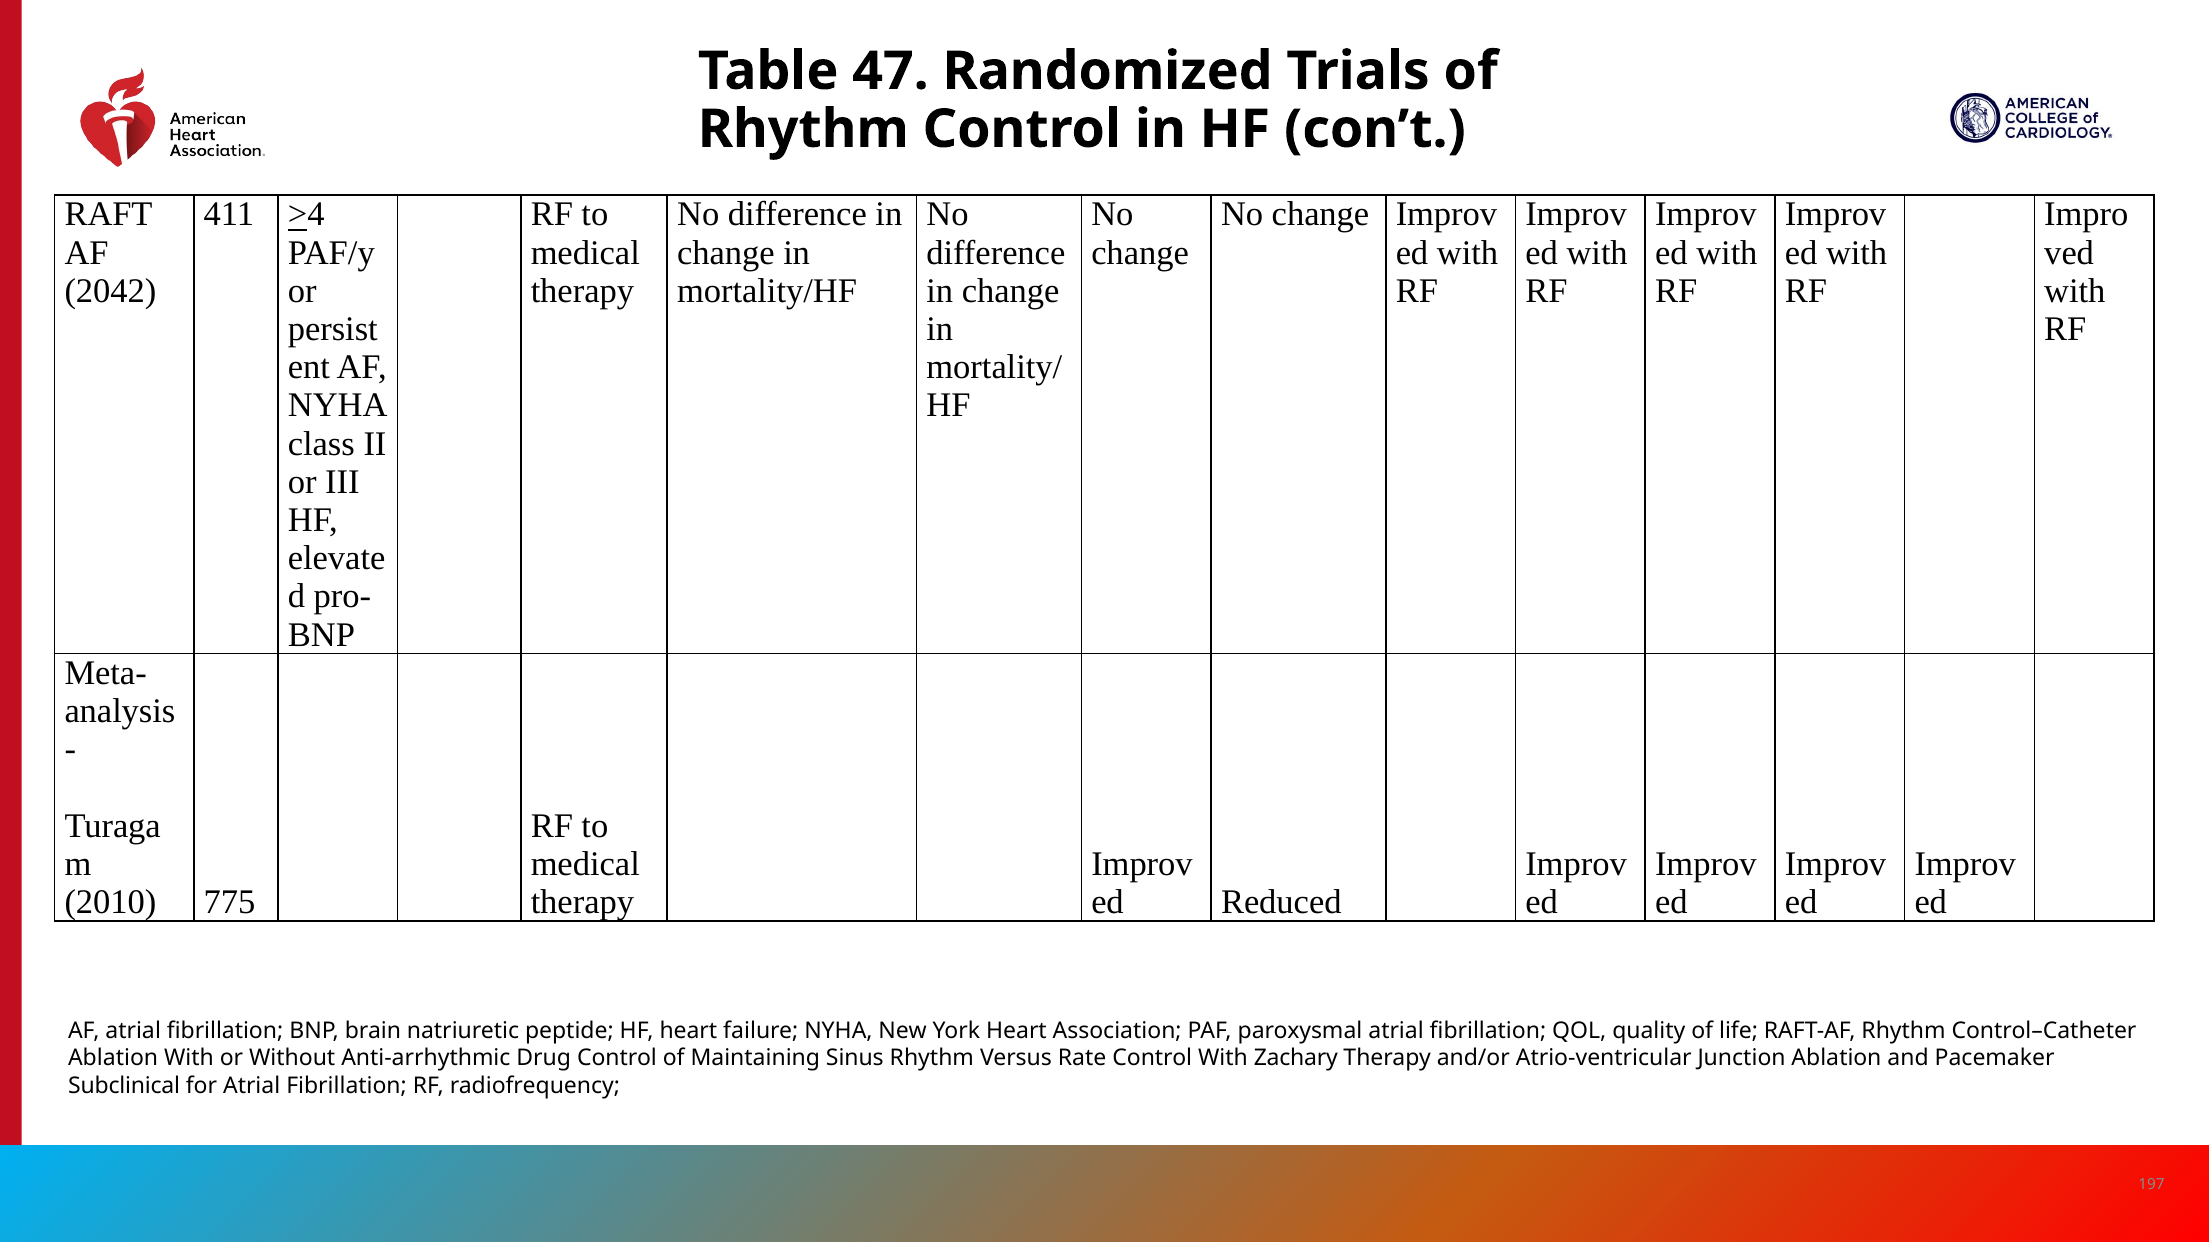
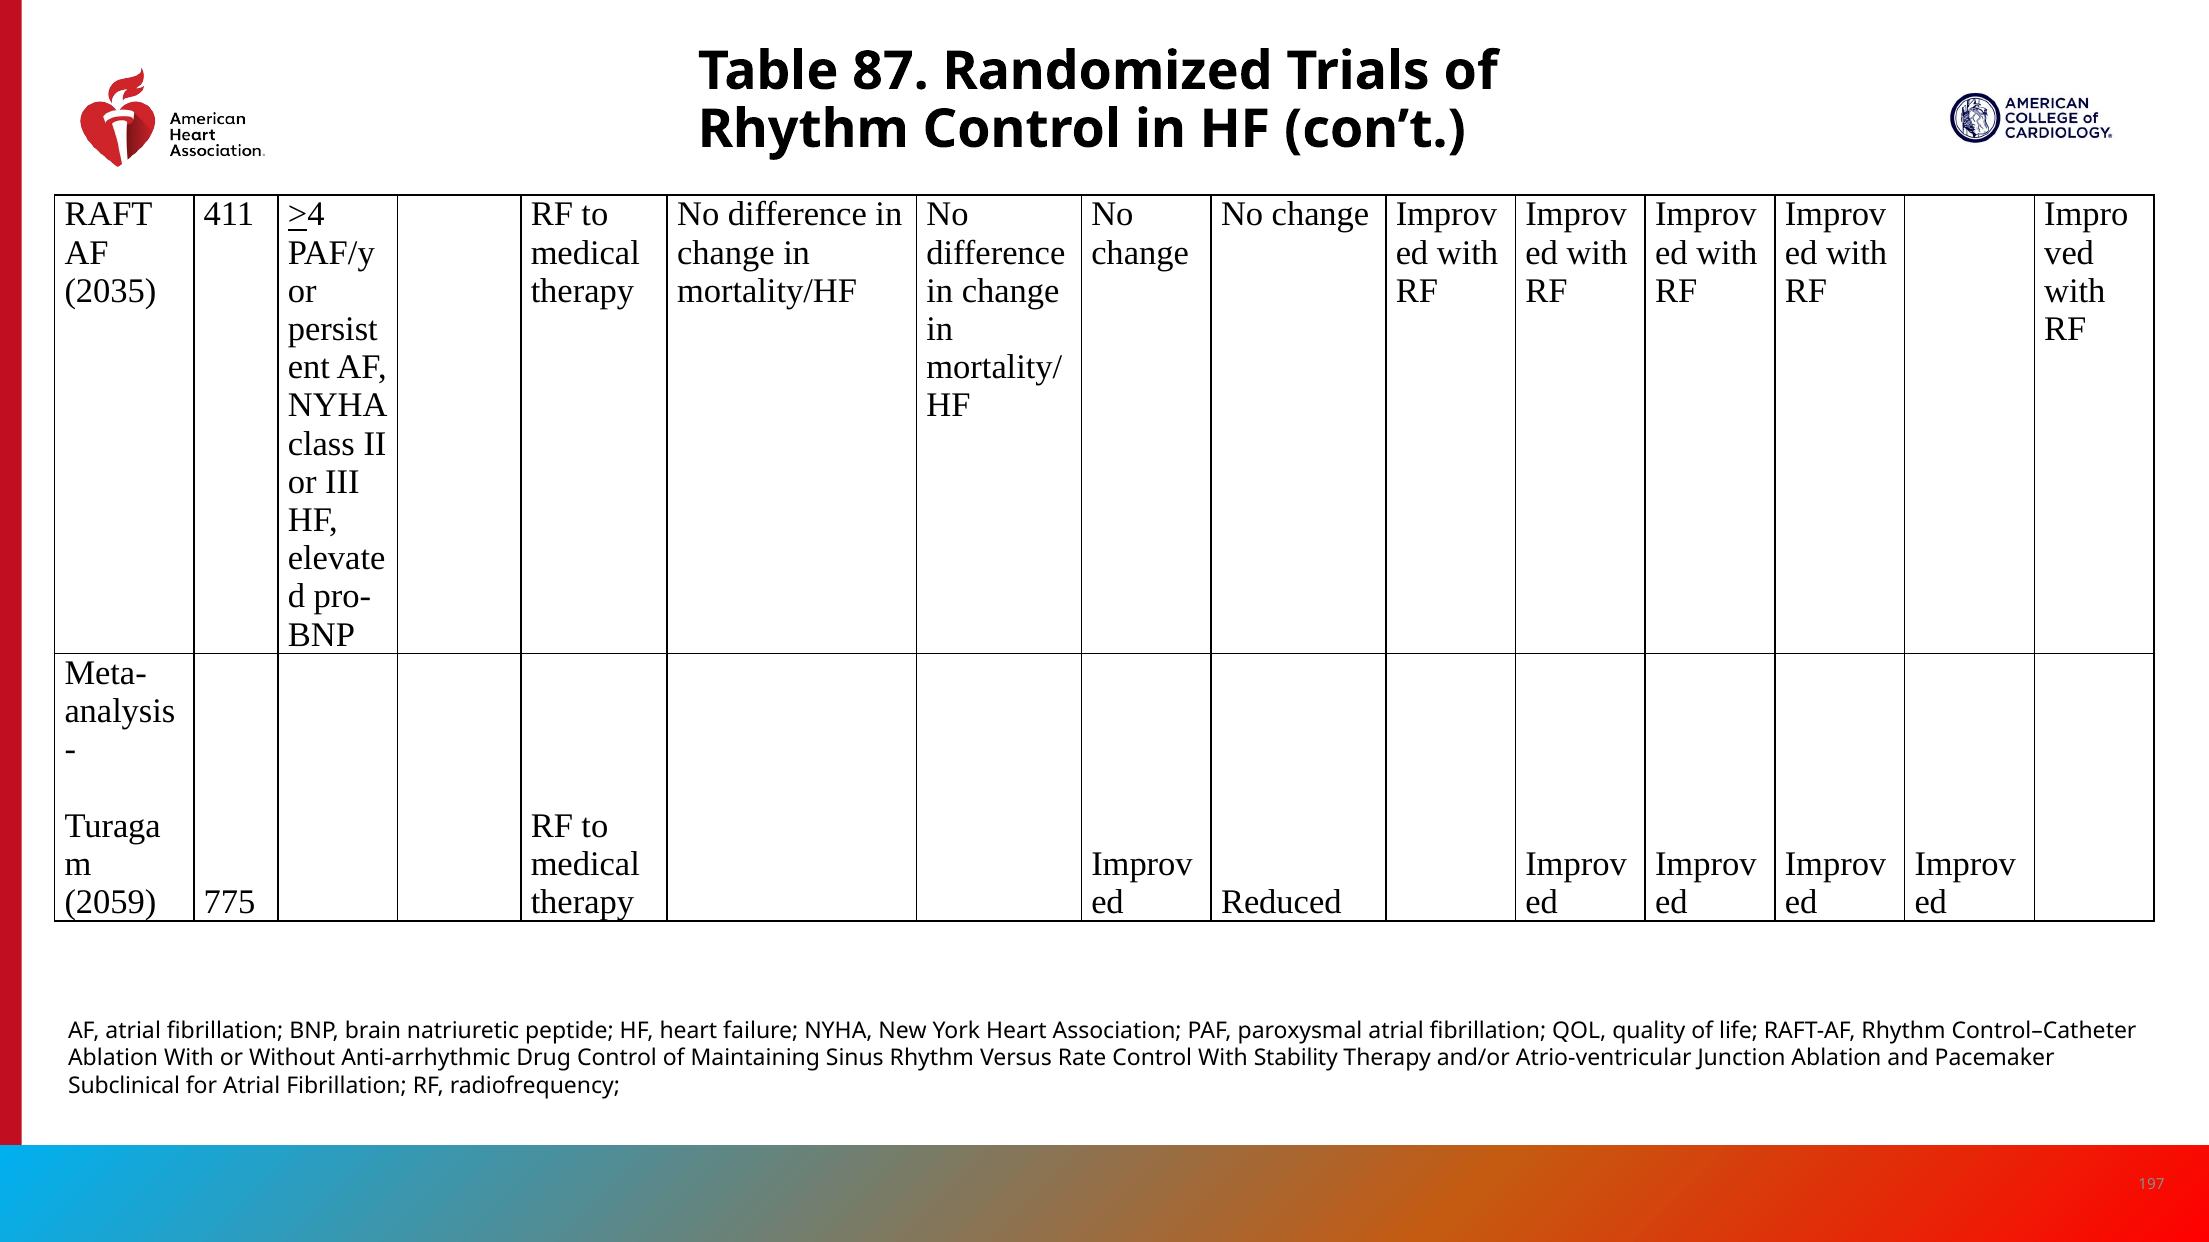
47: 47 -> 87
2042: 2042 -> 2035
2010: 2010 -> 2059
Zachary: Zachary -> Stability
